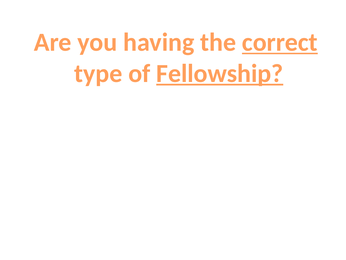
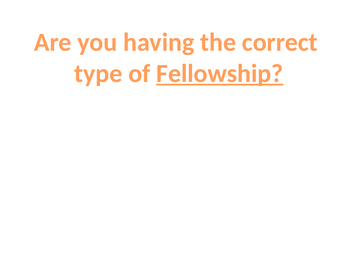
correct underline: present -> none
